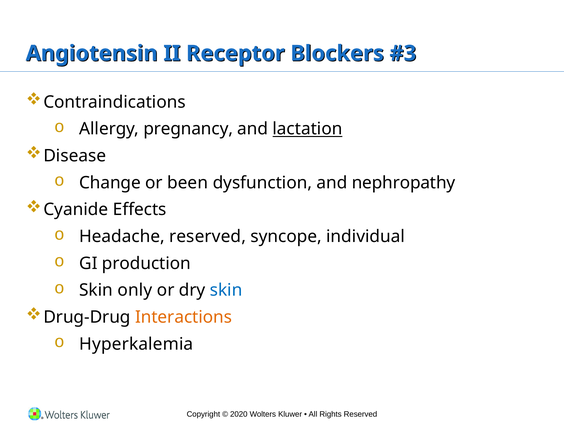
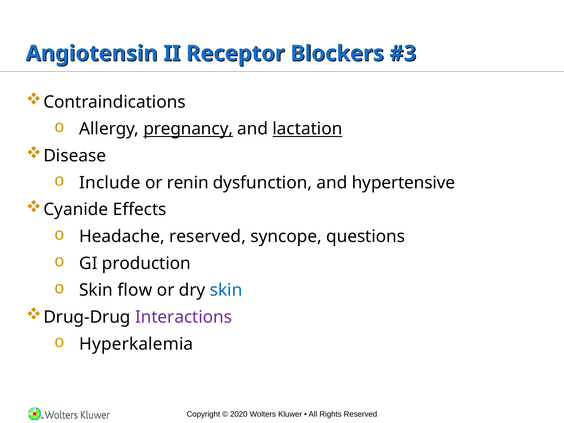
pregnancy underline: none -> present
Change: Change -> Include
been: been -> renin
nephropathy: nephropathy -> hypertensive
individual: individual -> questions
only: only -> flow
Interactions colour: orange -> purple
